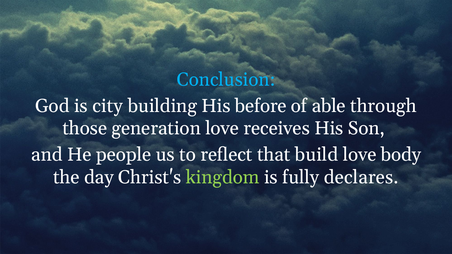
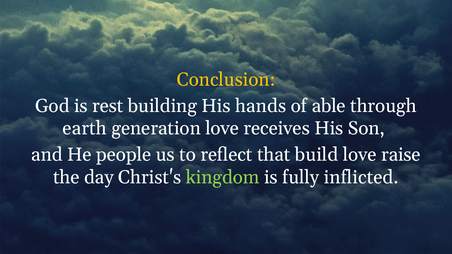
Conclusion colour: light blue -> yellow
city: city -> rest
before: before -> hands
those: those -> earth
body: body -> raise
declares: declares -> inflicted
